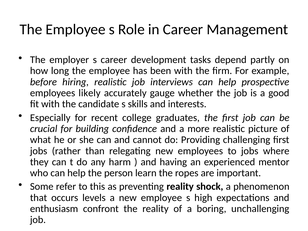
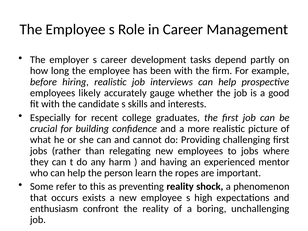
levels: levels -> exists
